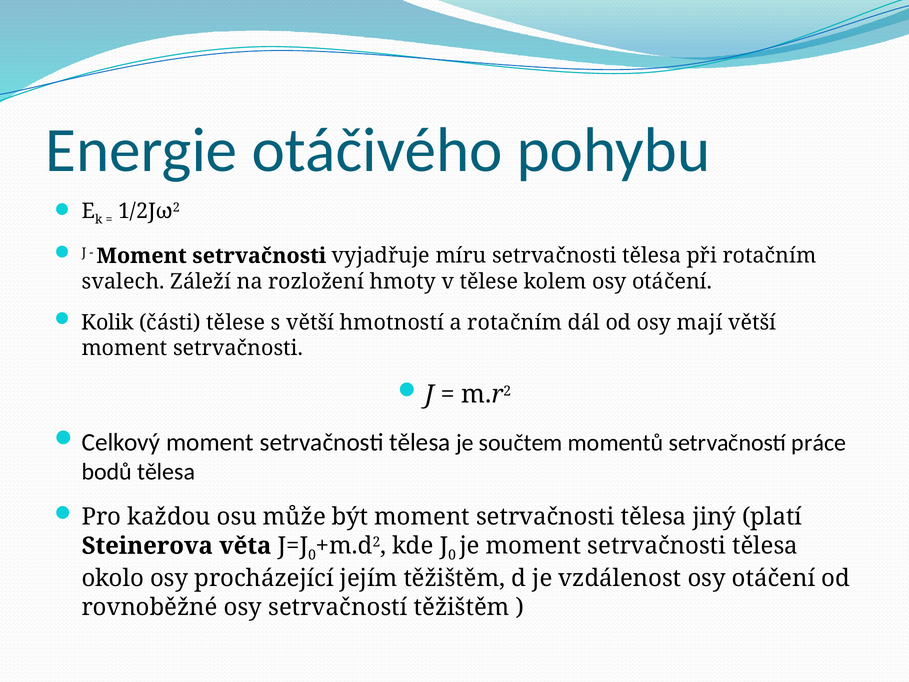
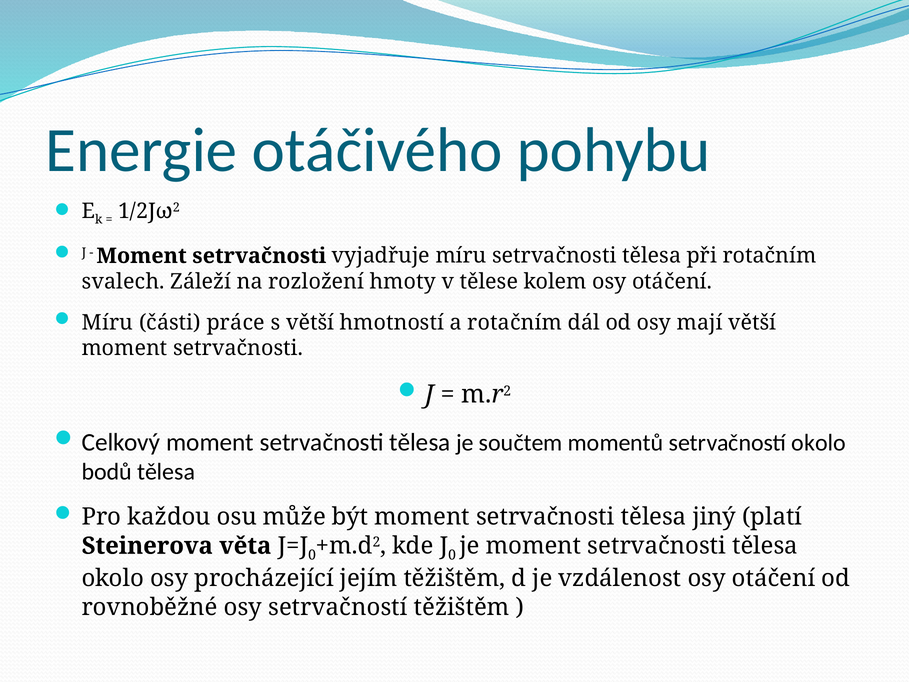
Kolik at (108, 322): Kolik -> Míru
části tělese: tělese -> práce
setrvačností práce: práce -> okolo
